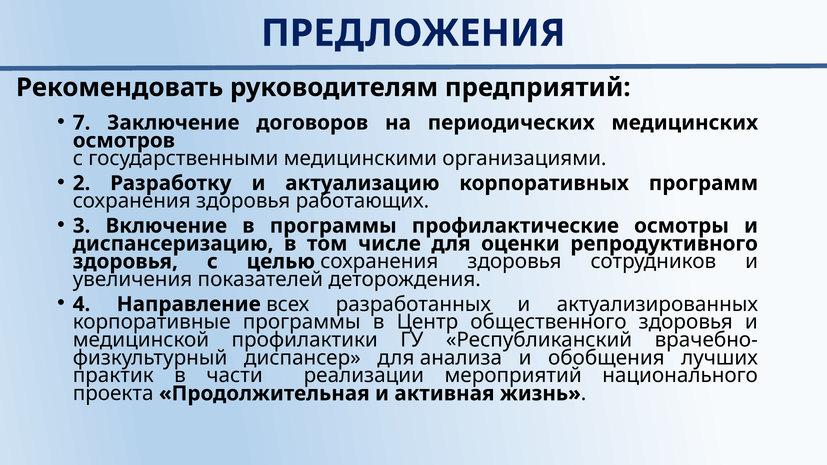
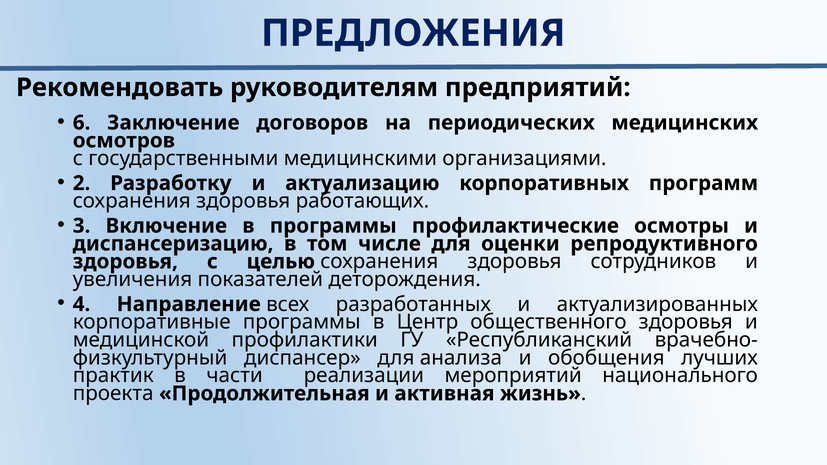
7: 7 -> 6
